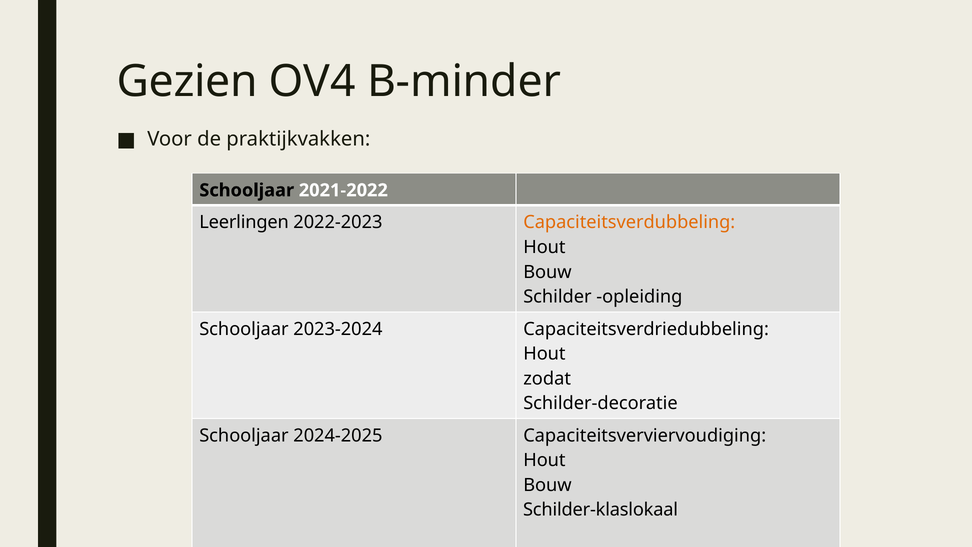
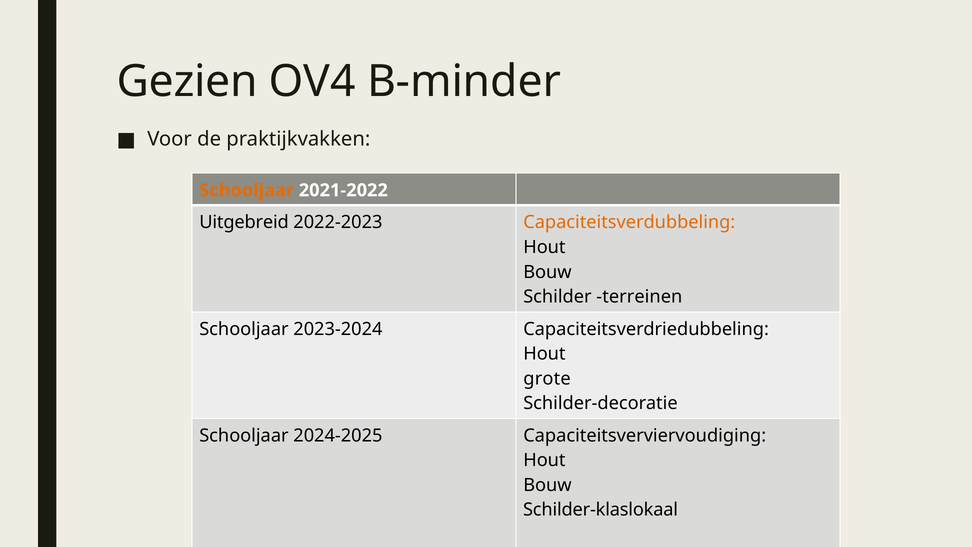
Schooljaar at (247, 190) colour: black -> orange
Leerlingen: Leerlingen -> Uitgebreid
opleiding: opleiding -> terreinen
zodat: zodat -> grote
